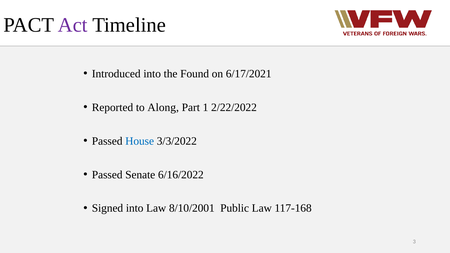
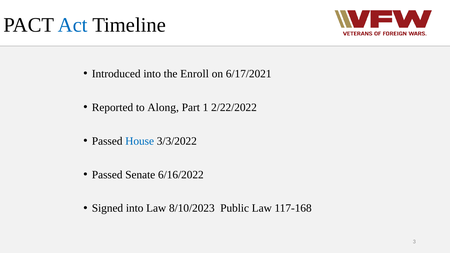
Act colour: purple -> blue
Found: Found -> Enroll
8/10/2001: 8/10/2001 -> 8/10/2023
